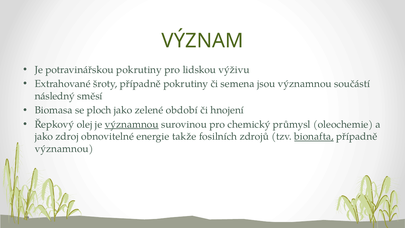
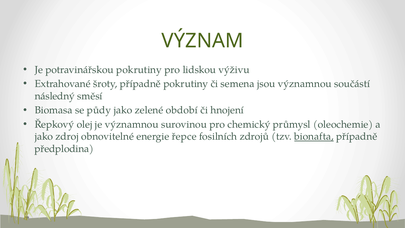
ploch: ploch -> půdy
významnou at (132, 124) underline: present -> none
takže: takže -> řepce
významnou at (64, 149): významnou -> předplodina
